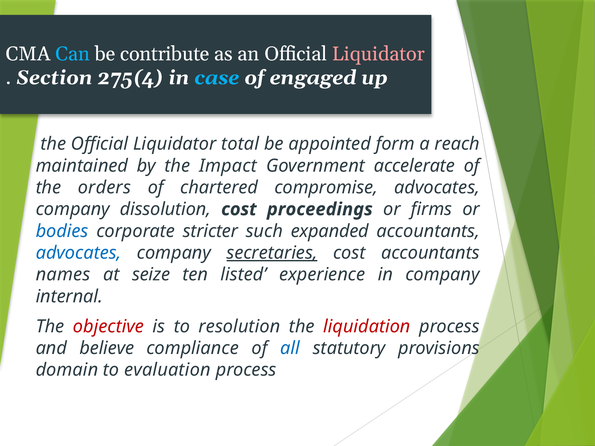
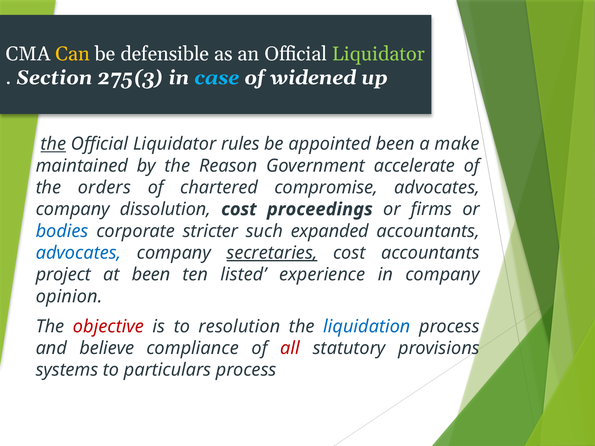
Can colour: light blue -> yellow
contribute: contribute -> defensible
Liquidator at (379, 54) colour: pink -> light green
275(4: 275(4 -> 275(3
engaged: engaged -> widened
the at (53, 144) underline: none -> present
total: total -> rules
appointed form: form -> been
reach: reach -> make
Impact: Impact -> Reason
names: names -> project
at seize: seize -> been
internal: internal -> opinion
liquidation colour: red -> blue
all colour: blue -> red
domain: domain -> systems
evaluation: evaluation -> particulars
